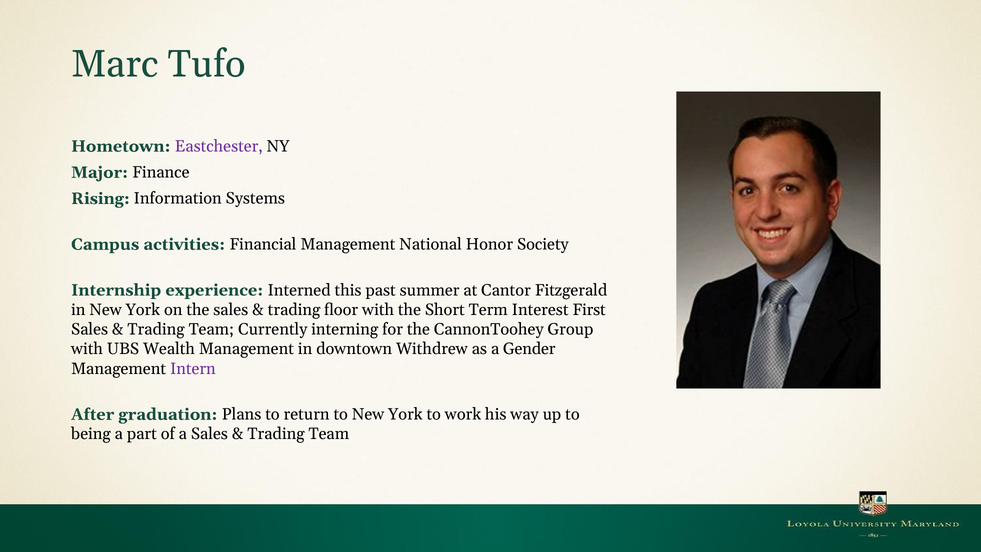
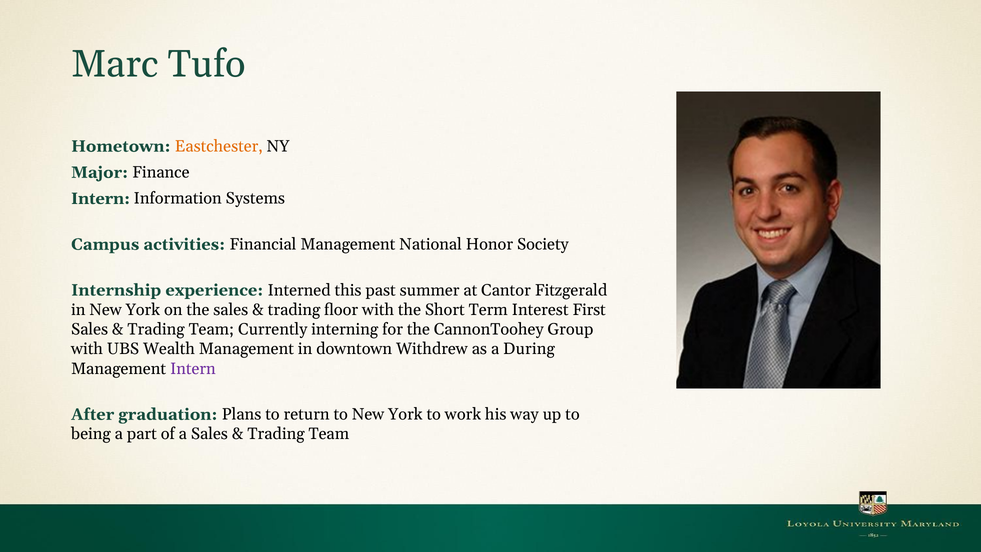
Eastchester colour: purple -> orange
Rising at (100, 199): Rising -> Intern
Gender: Gender -> During
